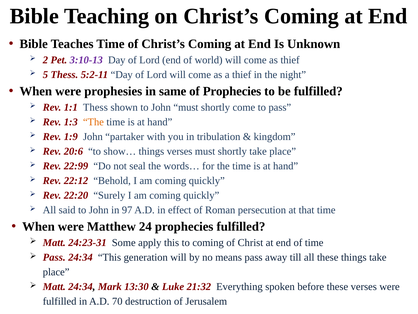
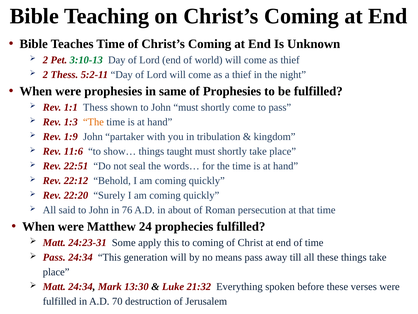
3:10-13 colour: purple -> green
5 at (45, 74): 5 -> 2
of Prophecies: Prophecies -> Prophesies
20:6: 20:6 -> 11:6
things verses: verses -> taught
22:99: 22:99 -> 22:51
97: 97 -> 76
effect: effect -> about
